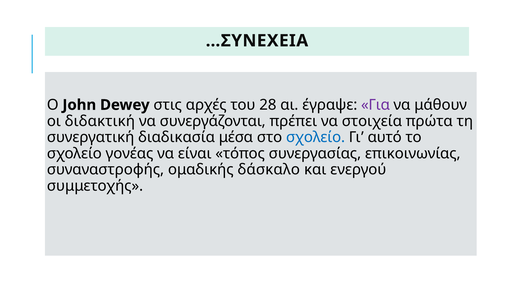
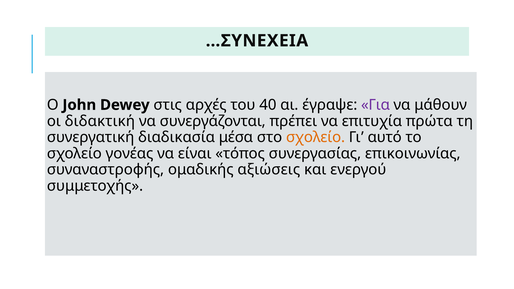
28: 28 -> 40
στοιχεία: στοιχεία -> επιτυχία
σχολείο at (316, 137) colour: blue -> orange
δάσκαλο: δάσκαλο -> αξιώσεις
